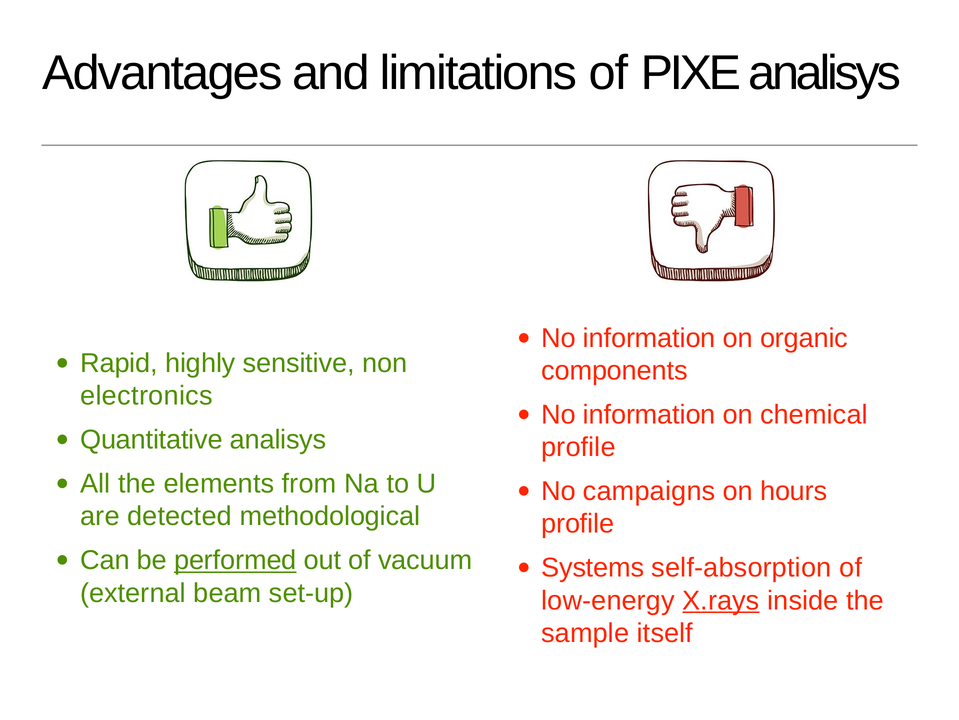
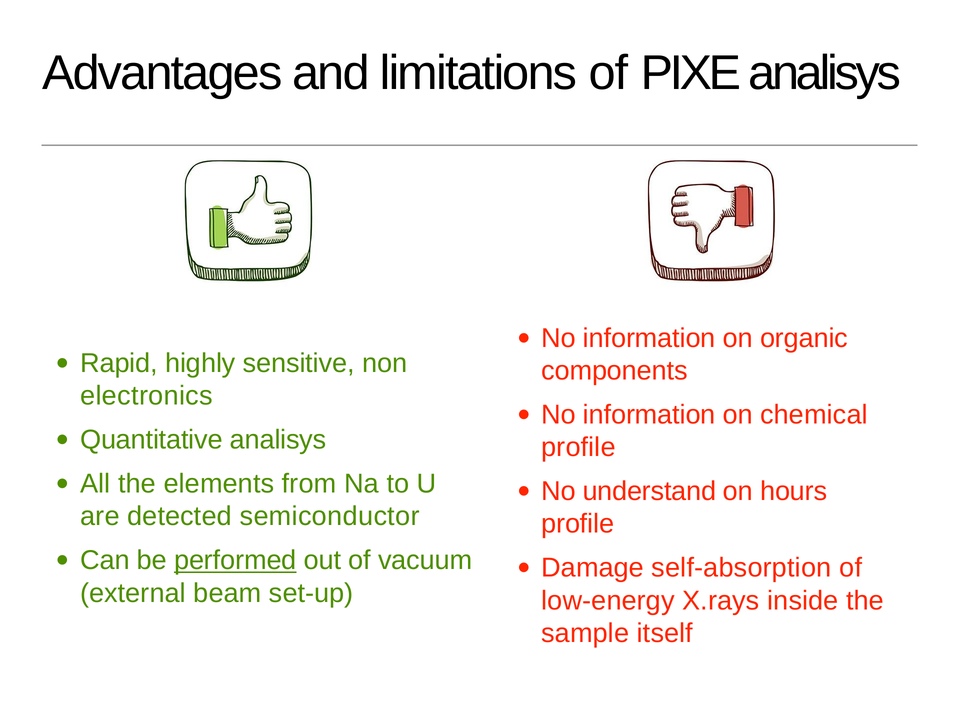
campaigns: campaigns -> understand
methodological: methodological -> semiconductor
Systems: Systems -> Damage
X.rays underline: present -> none
